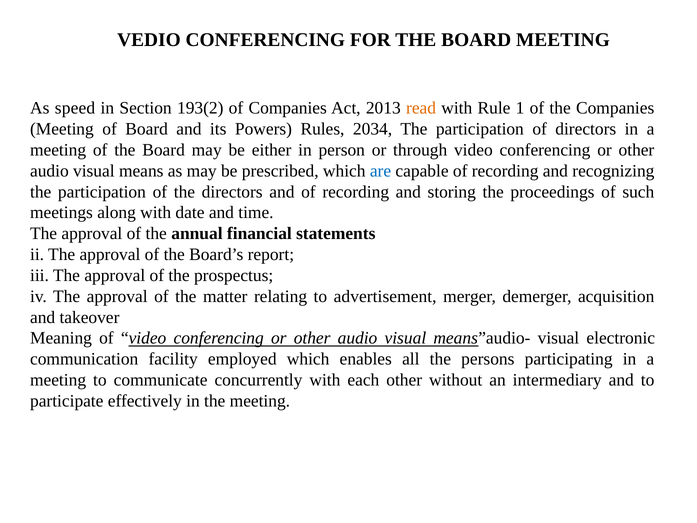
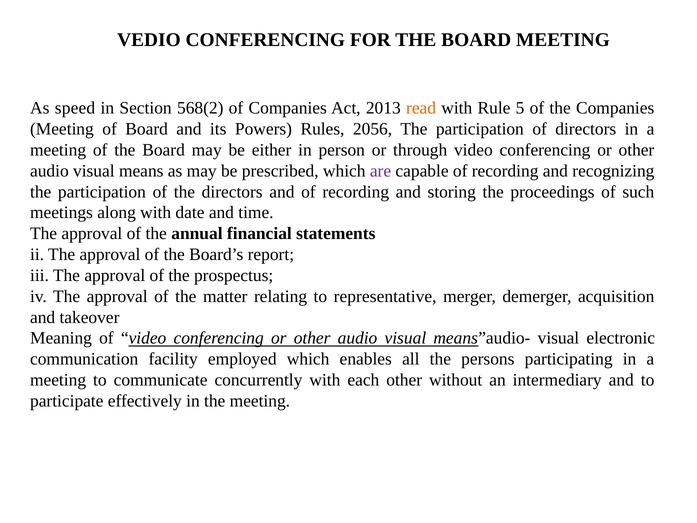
193(2: 193(2 -> 568(2
1: 1 -> 5
2034: 2034 -> 2056
are colour: blue -> purple
advertisement: advertisement -> representative
